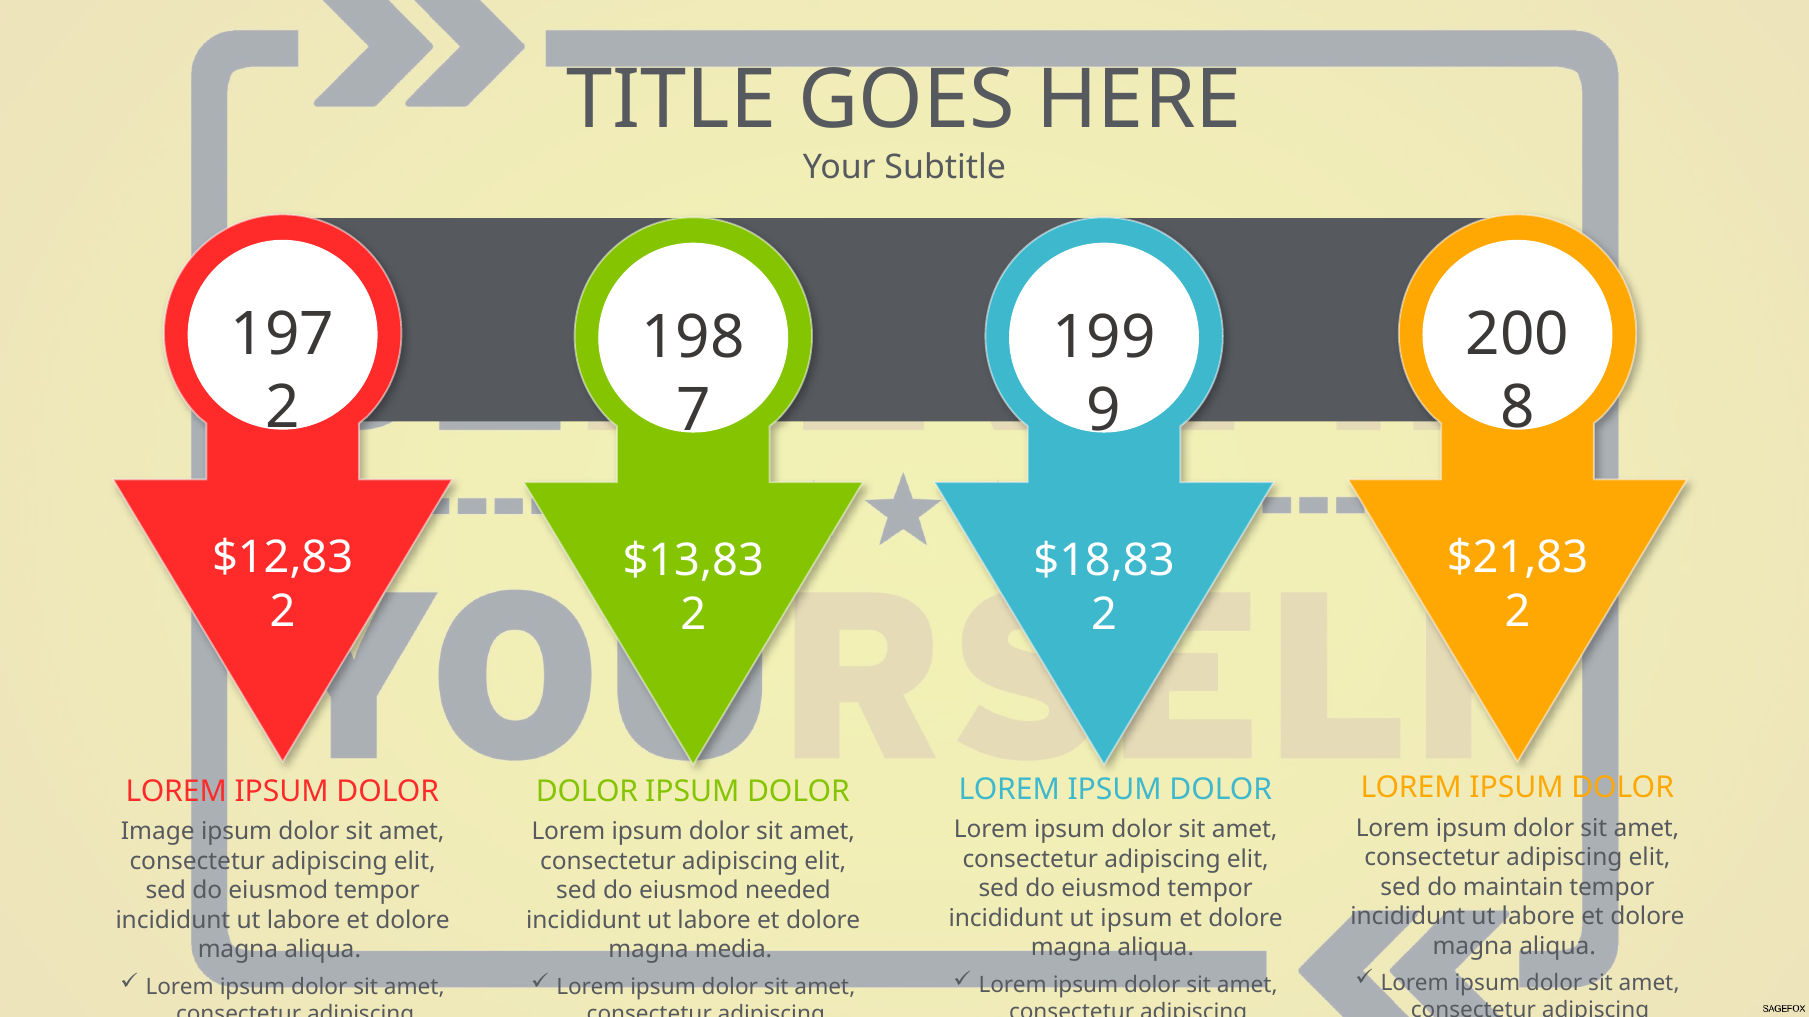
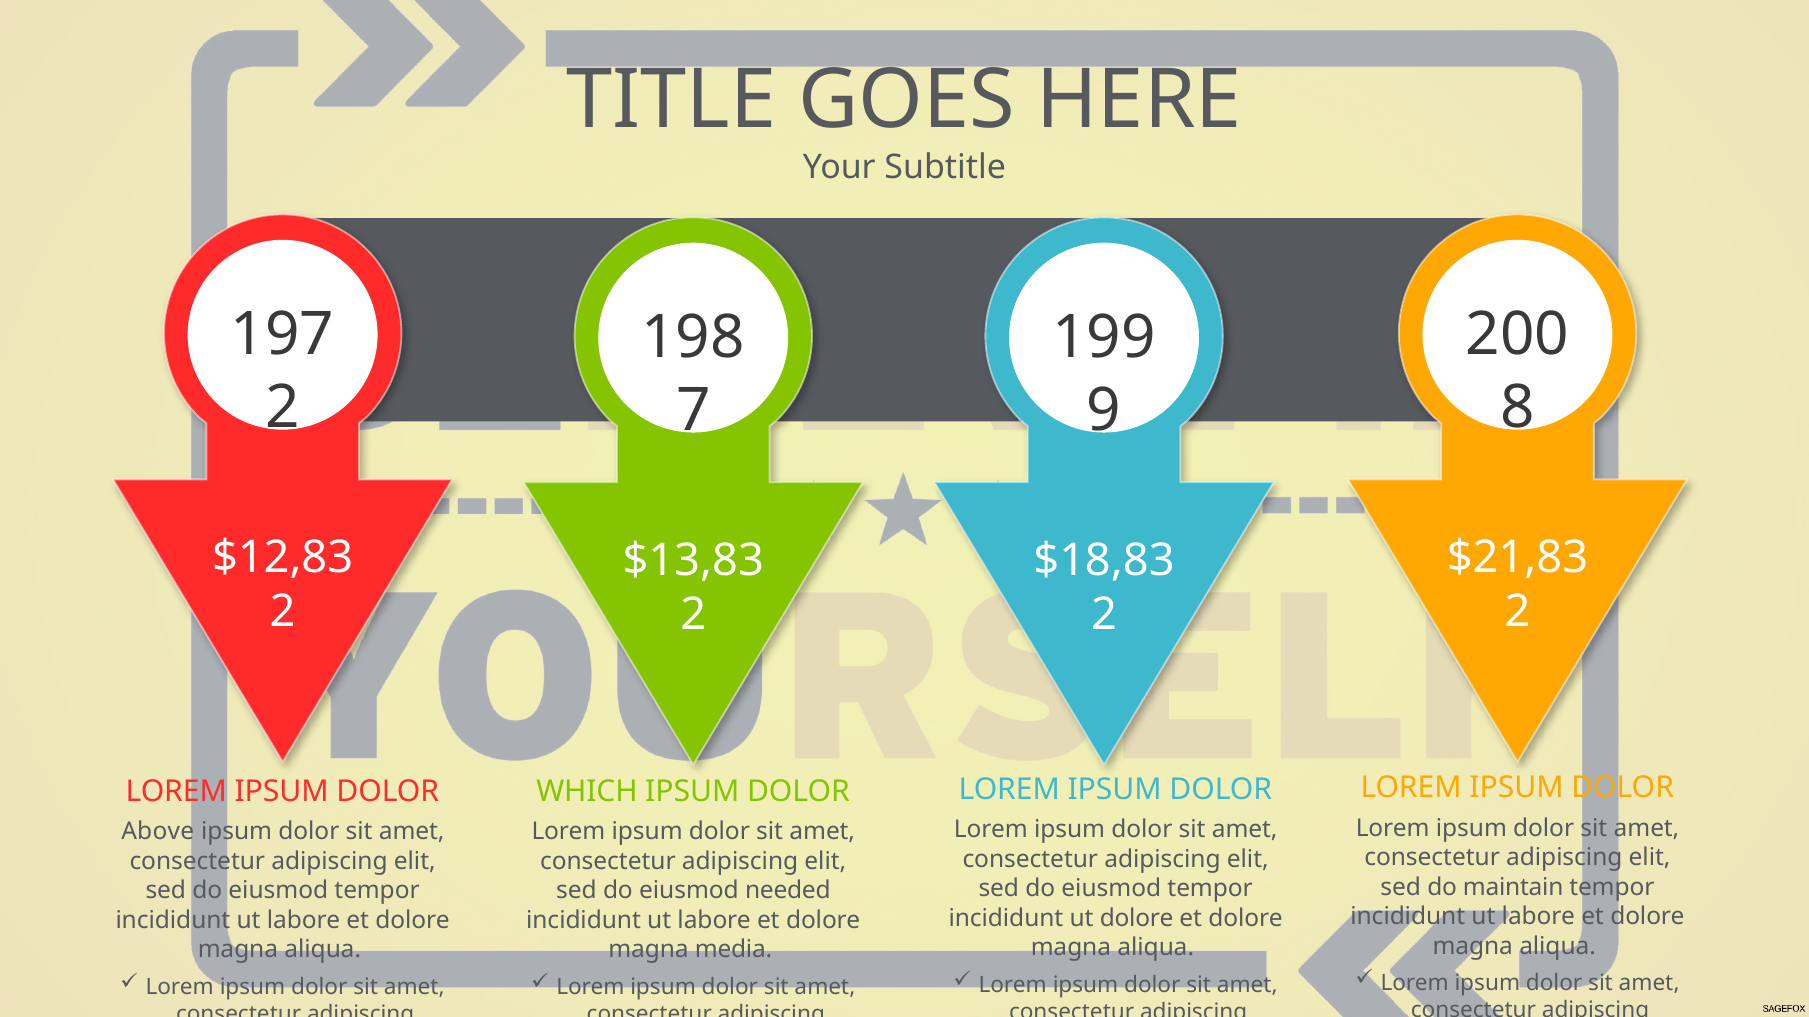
DOLOR at (587, 792): DOLOR -> WHICH
Image: Image -> Above
ut ipsum: ipsum -> dolore
